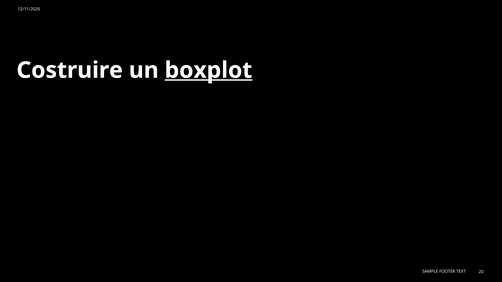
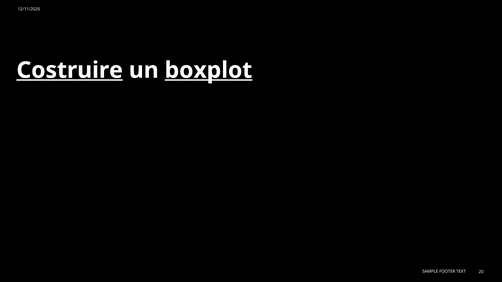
Costruire underline: none -> present
